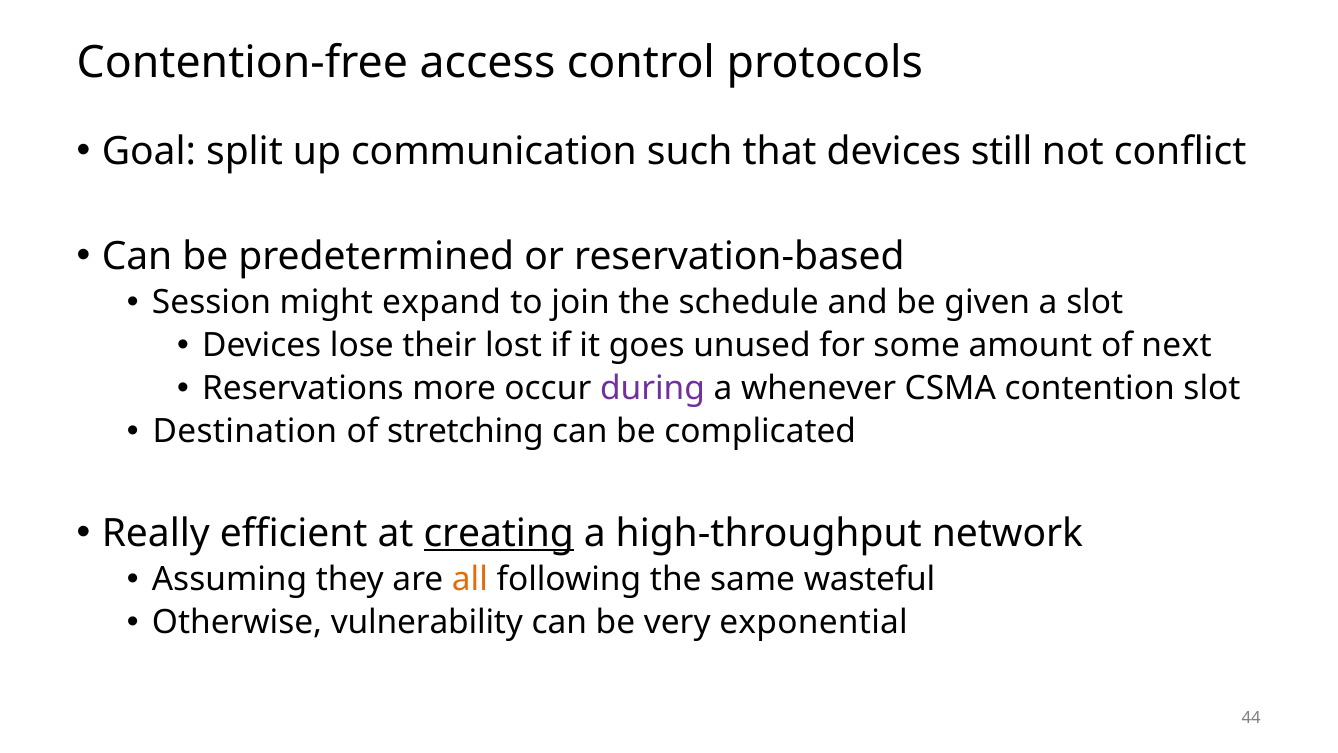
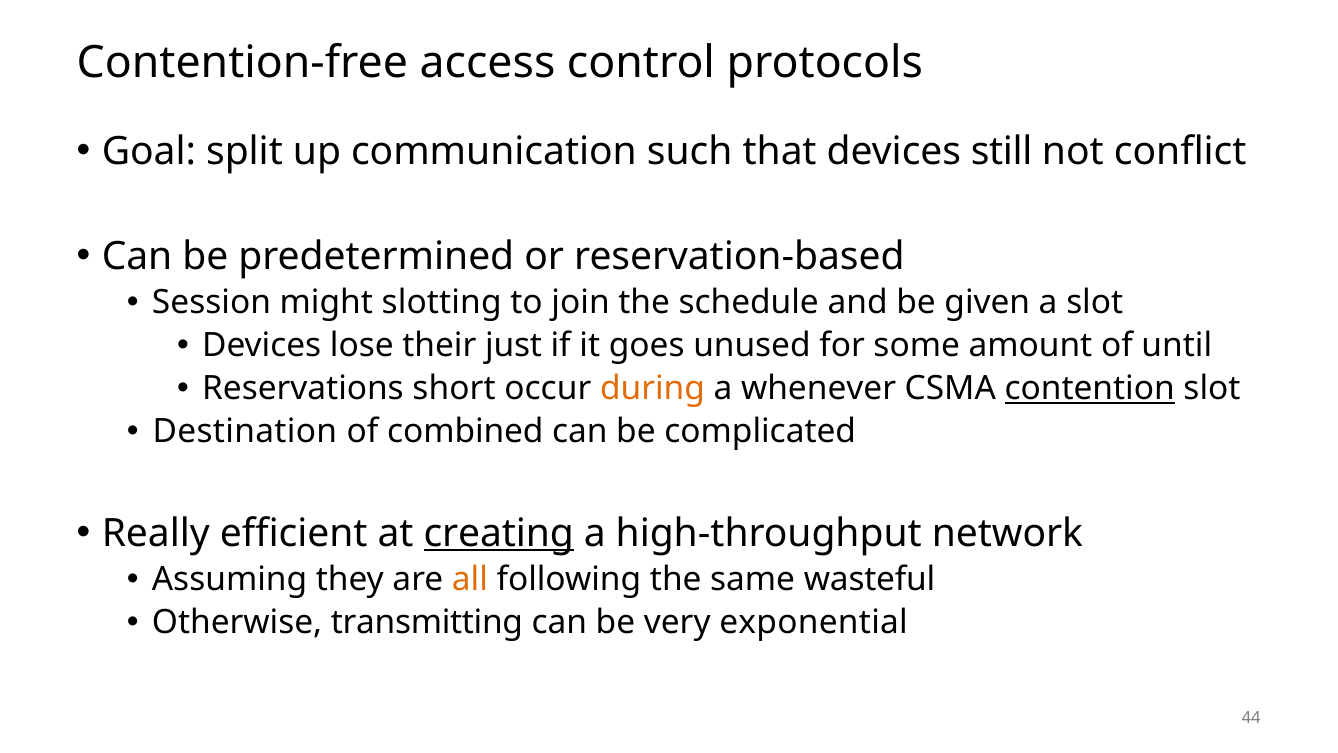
expand: expand -> slotting
lost: lost -> just
next: next -> until
more: more -> short
during colour: purple -> orange
contention underline: none -> present
stretching: stretching -> combined
vulnerability: vulnerability -> transmitting
